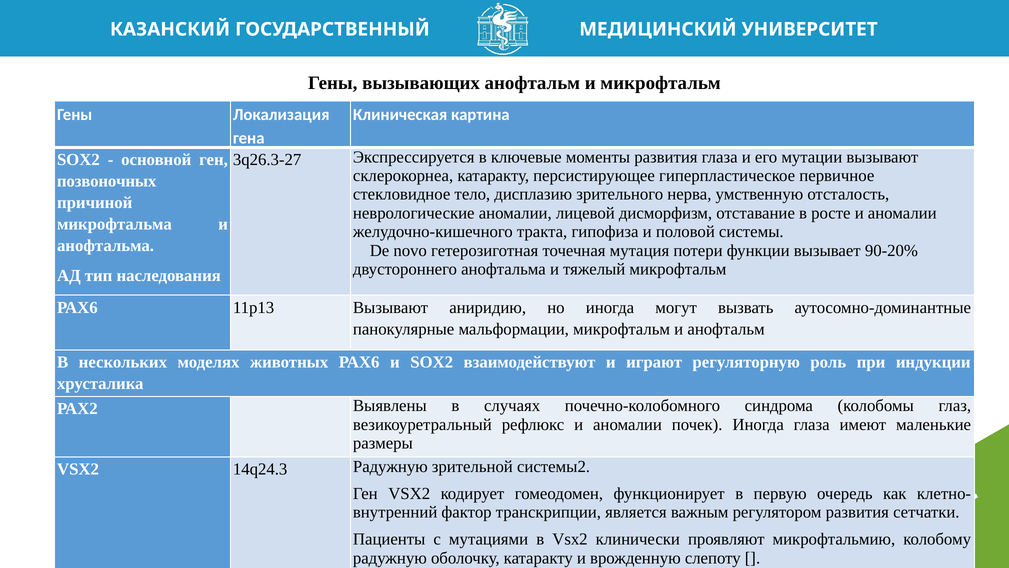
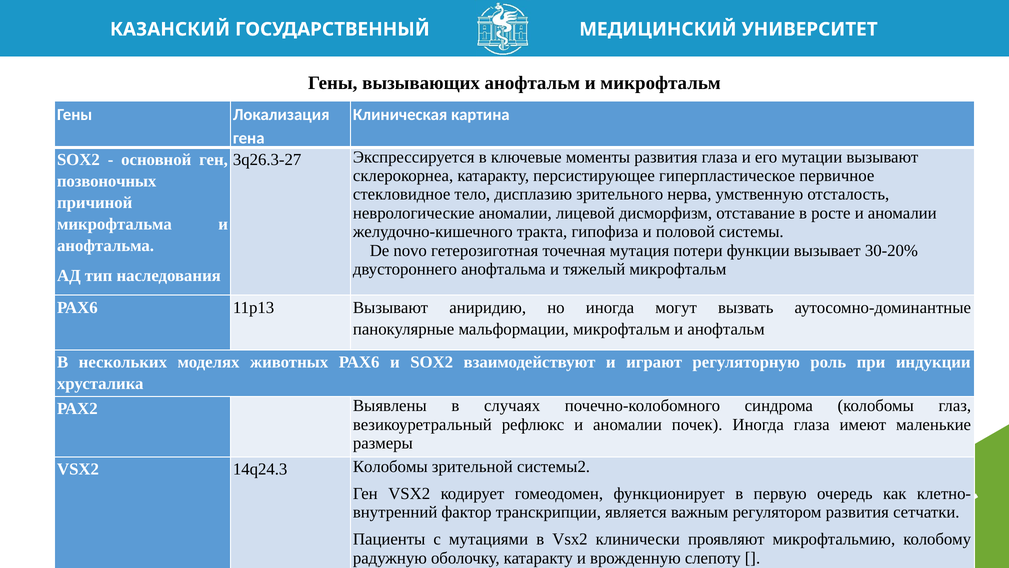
90-20%: 90-20% -> 30-20%
14q24.3 Радужную: Радужную -> Колобомы
